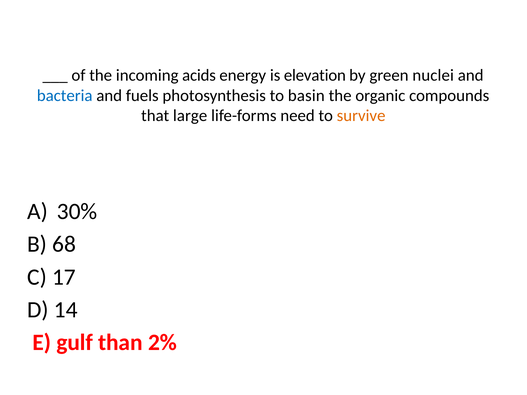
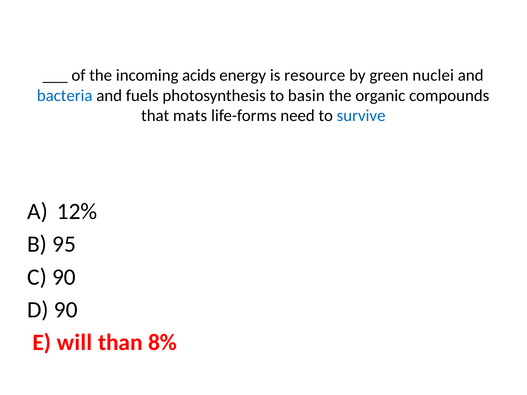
elevation: elevation -> resource
large: large -> mats
survive colour: orange -> blue
30%: 30% -> 12%
68: 68 -> 95
C 17: 17 -> 90
D 14: 14 -> 90
gulf: gulf -> will
2%: 2% -> 8%
